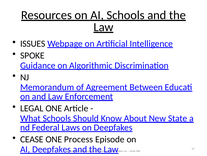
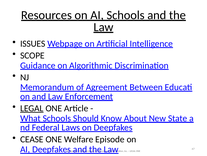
SPOKE: SPOKE -> SCOPE
LEGAL at (32, 108) underline: none -> present
Process: Process -> Welfare
